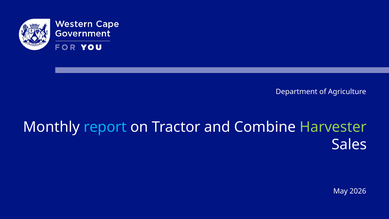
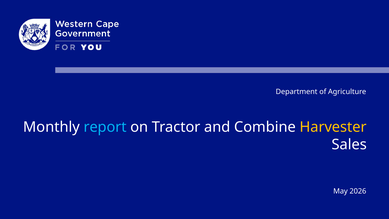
Harvester colour: light green -> yellow
